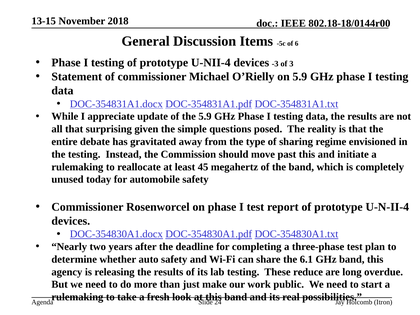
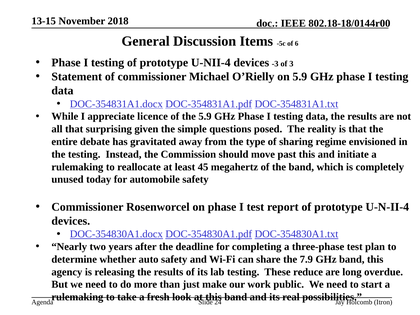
update: update -> licence
6.1: 6.1 -> 7.9
